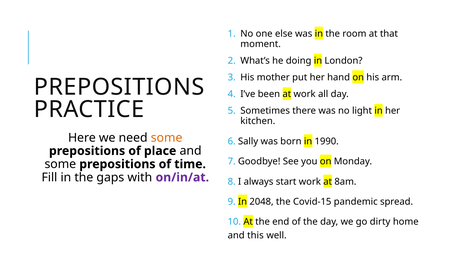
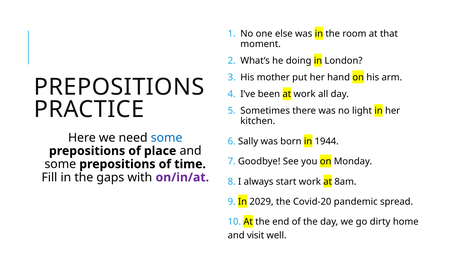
some at (167, 138) colour: orange -> blue
1990: 1990 -> 1944
2048: 2048 -> 2029
Covid-15: Covid-15 -> Covid-20
this: this -> visit
